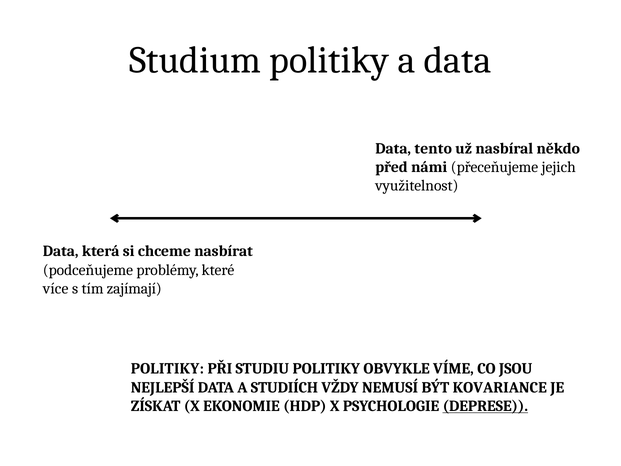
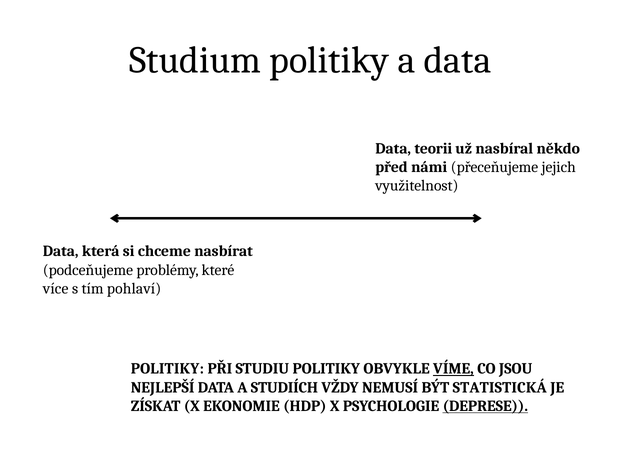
tento: tento -> teorii
zajímají: zajímají -> pohlaví
VÍME underline: none -> present
KOVARIANCE: KOVARIANCE -> STATISTICKÁ
